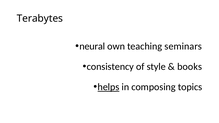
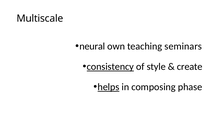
Terabytes: Terabytes -> Multiscale
consistency underline: none -> present
books: books -> create
topics: topics -> phase
